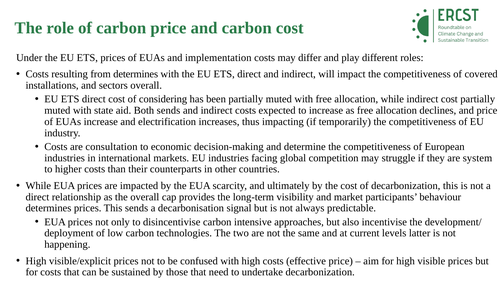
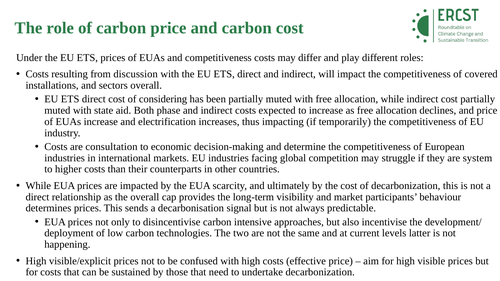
and implementation: implementation -> competitiveness
from determines: determines -> discussion
Both sends: sends -> phase
